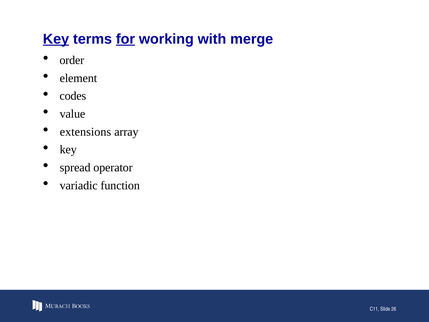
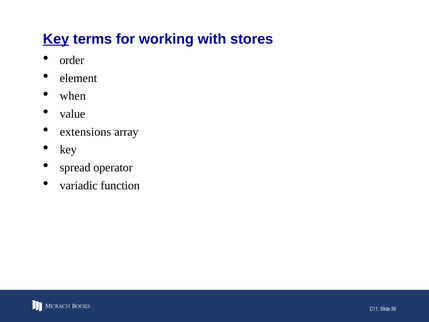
for underline: present -> none
merge: merge -> stores
codes: codes -> when
